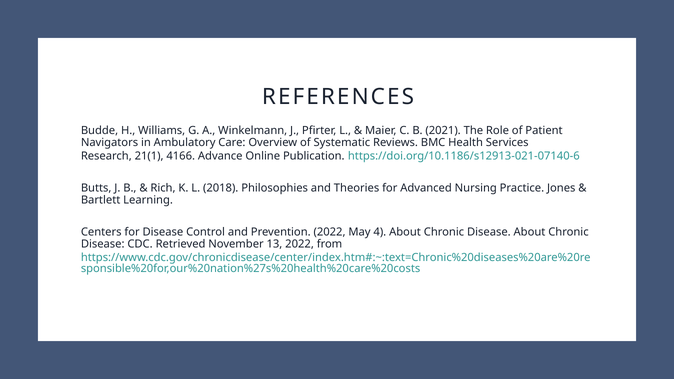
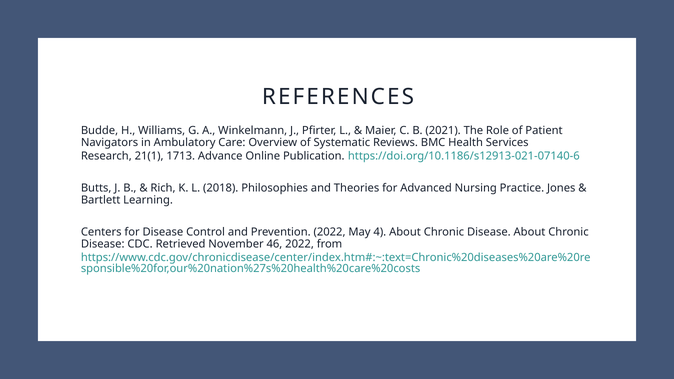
4166: 4166 -> 1713
13: 13 -> 46
